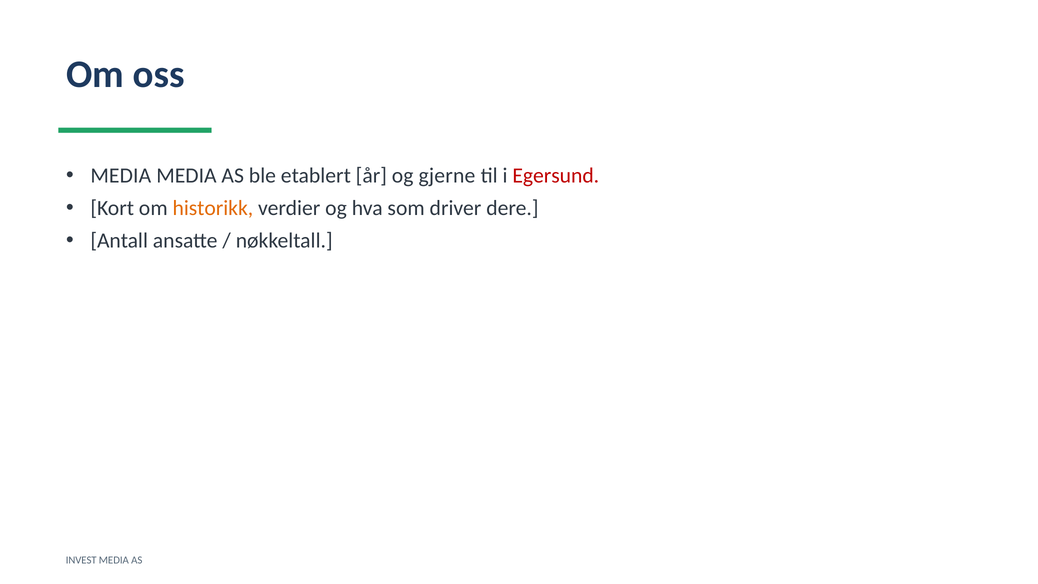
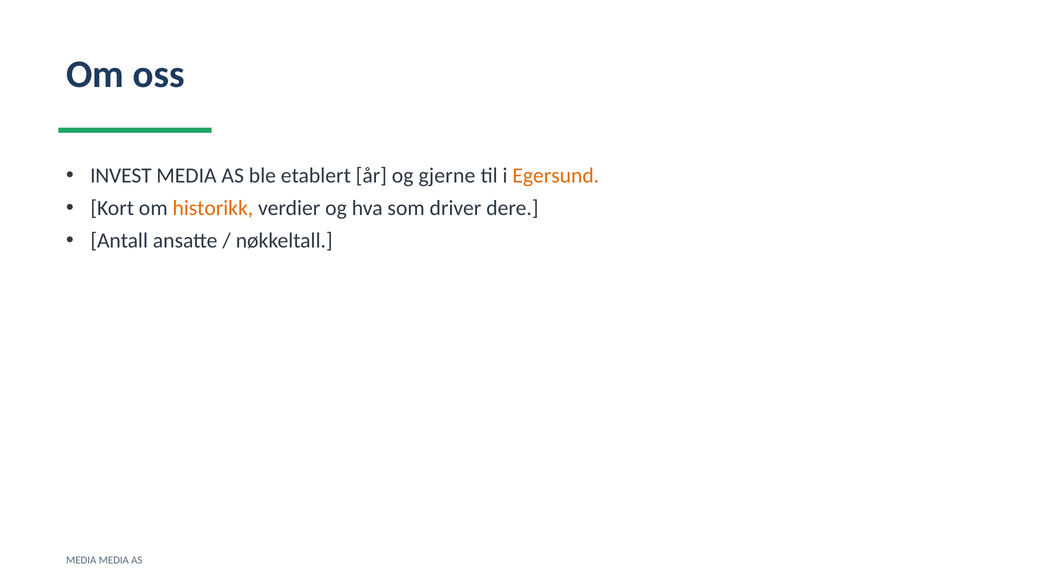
MEDIA at (121, 176): MEDIA -> INVEST
Egersund colour: red -> orange
INVEST at (81, 560): INVEST -> MEDIA
